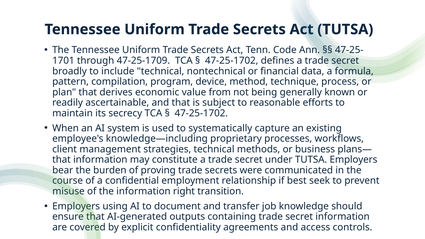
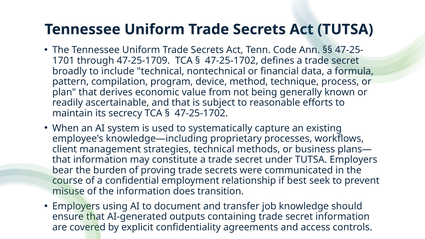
right: right -> does
